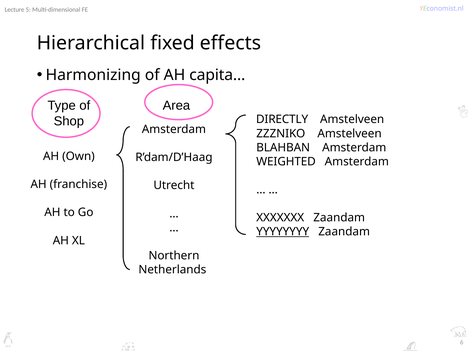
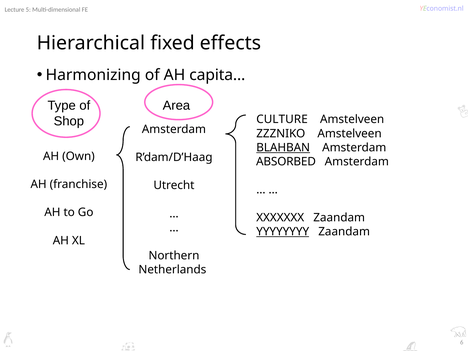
DIRECTLY: DIRECTLY -> CULTURE
BLAHBAN underline: none -> present
WEIGHTED: WEIGHTED -> ABSORBED
